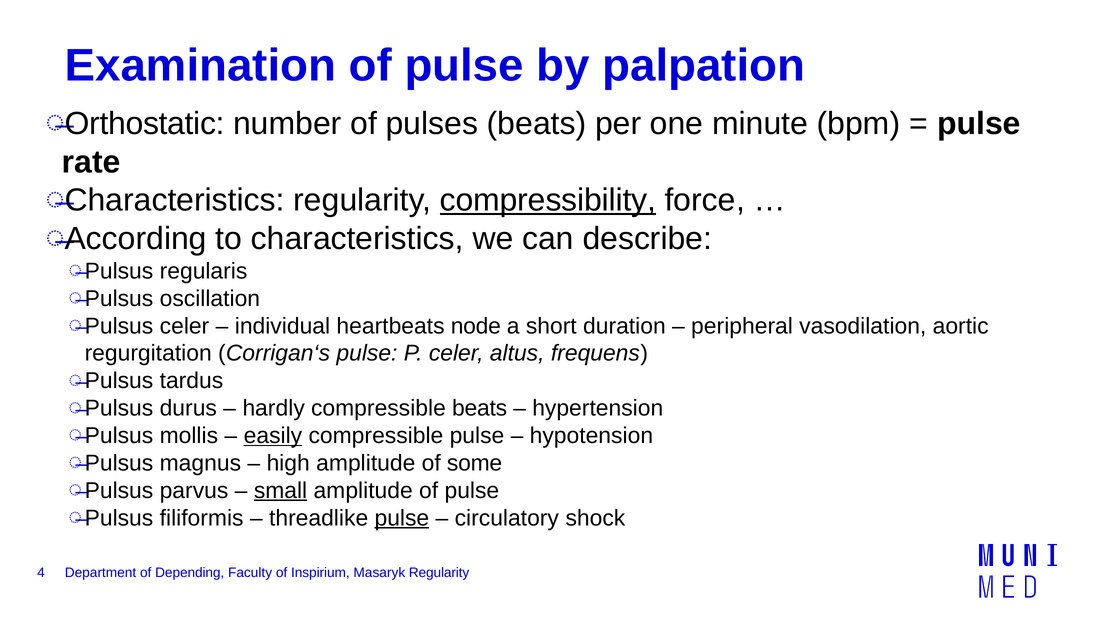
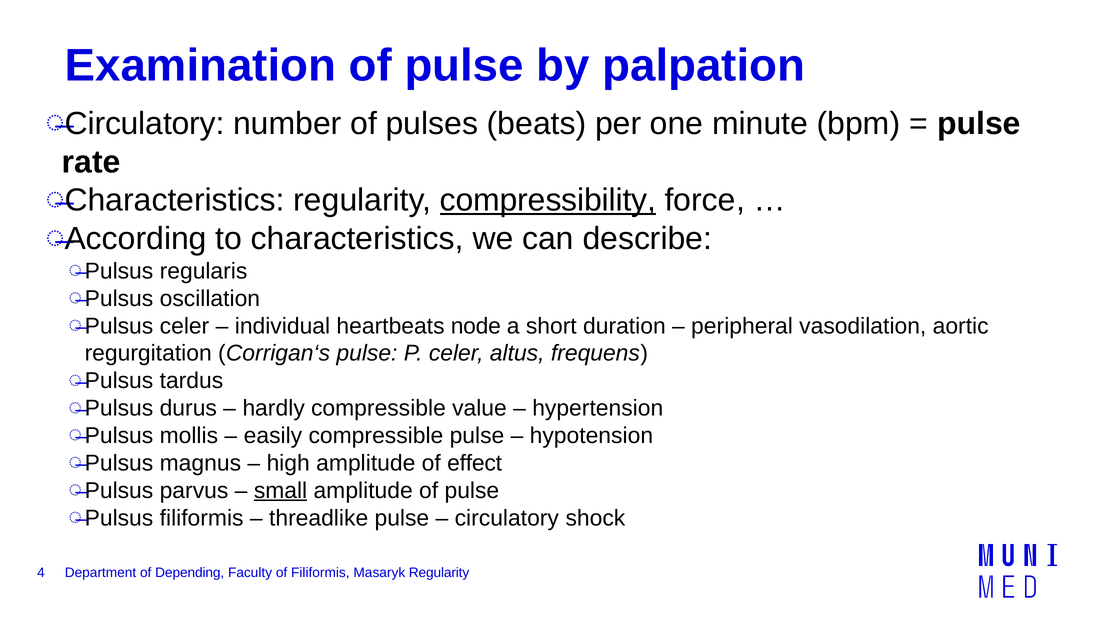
Orthostatic at (145, 124): Orthostatic -> Circulatory
compressible beats: beats -> value
easily underline: present -> none
some: some -> effect
pulse at (402, 518) underline: present -> none
of Inspirium: Inspirium -> Filiformis
